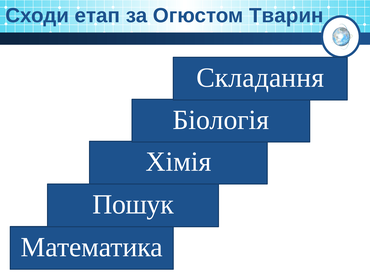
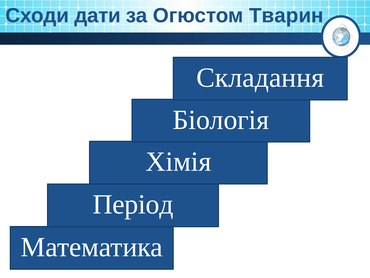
етап: етап -> дати
Пошук: Пошук -> Період
